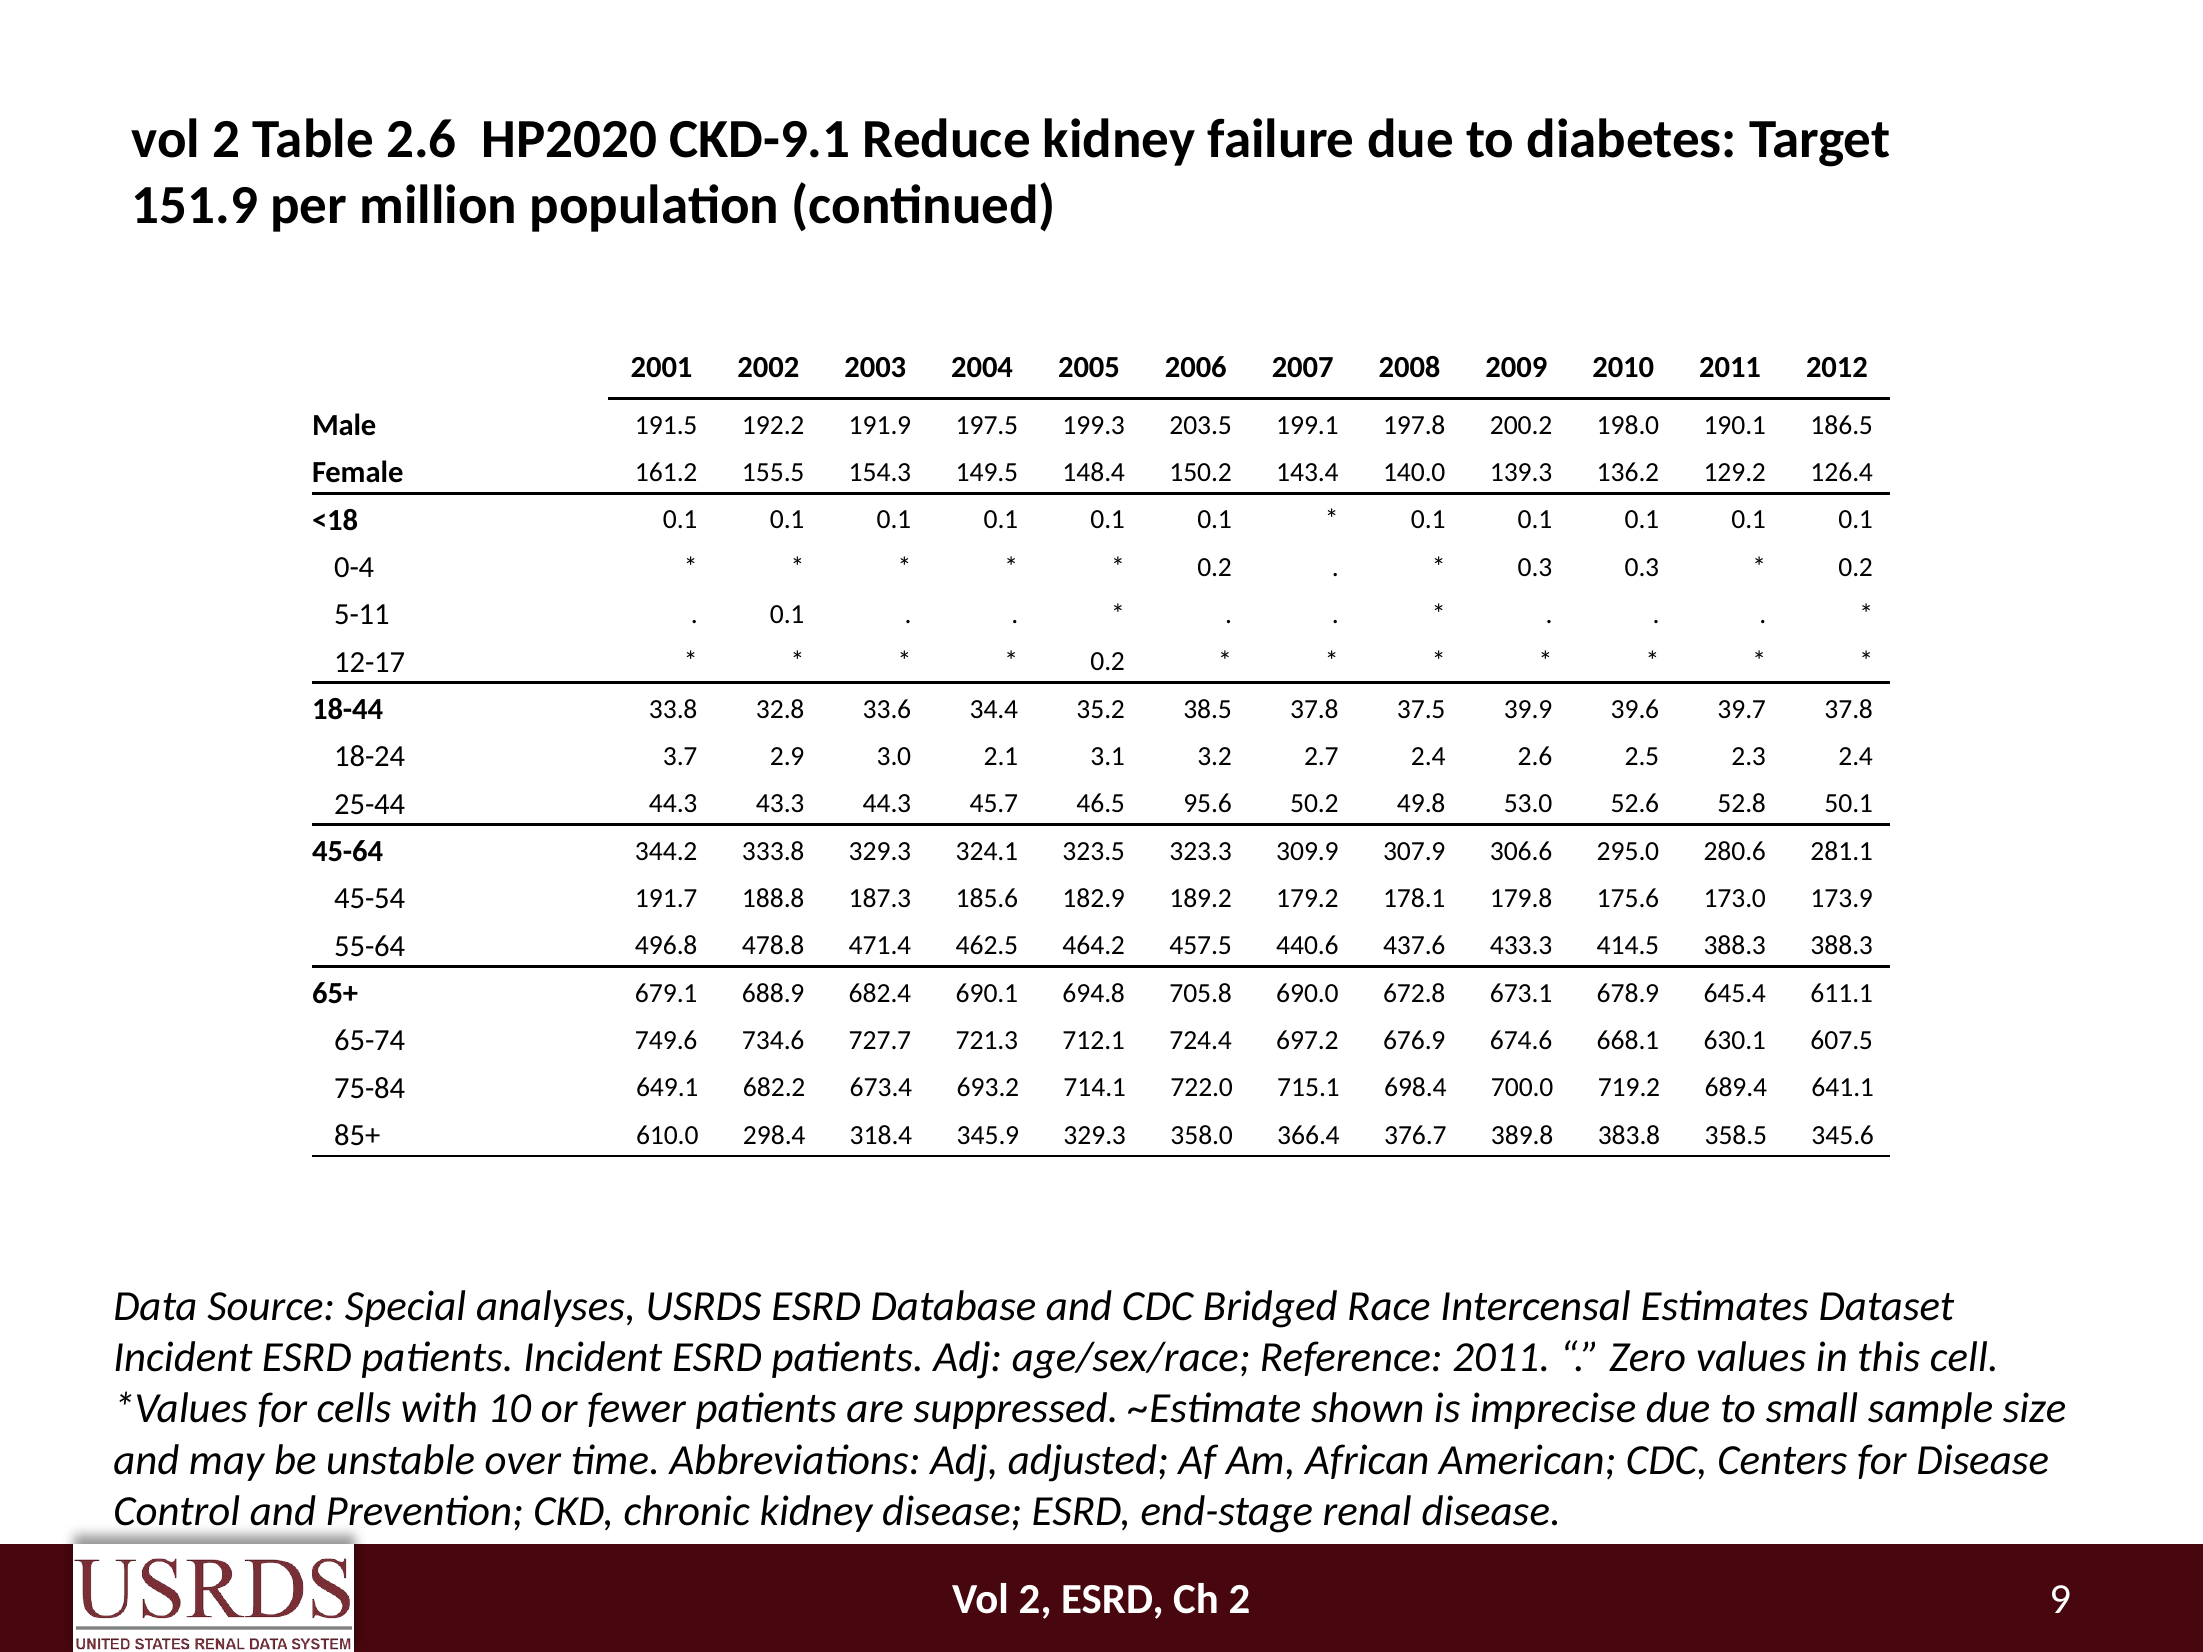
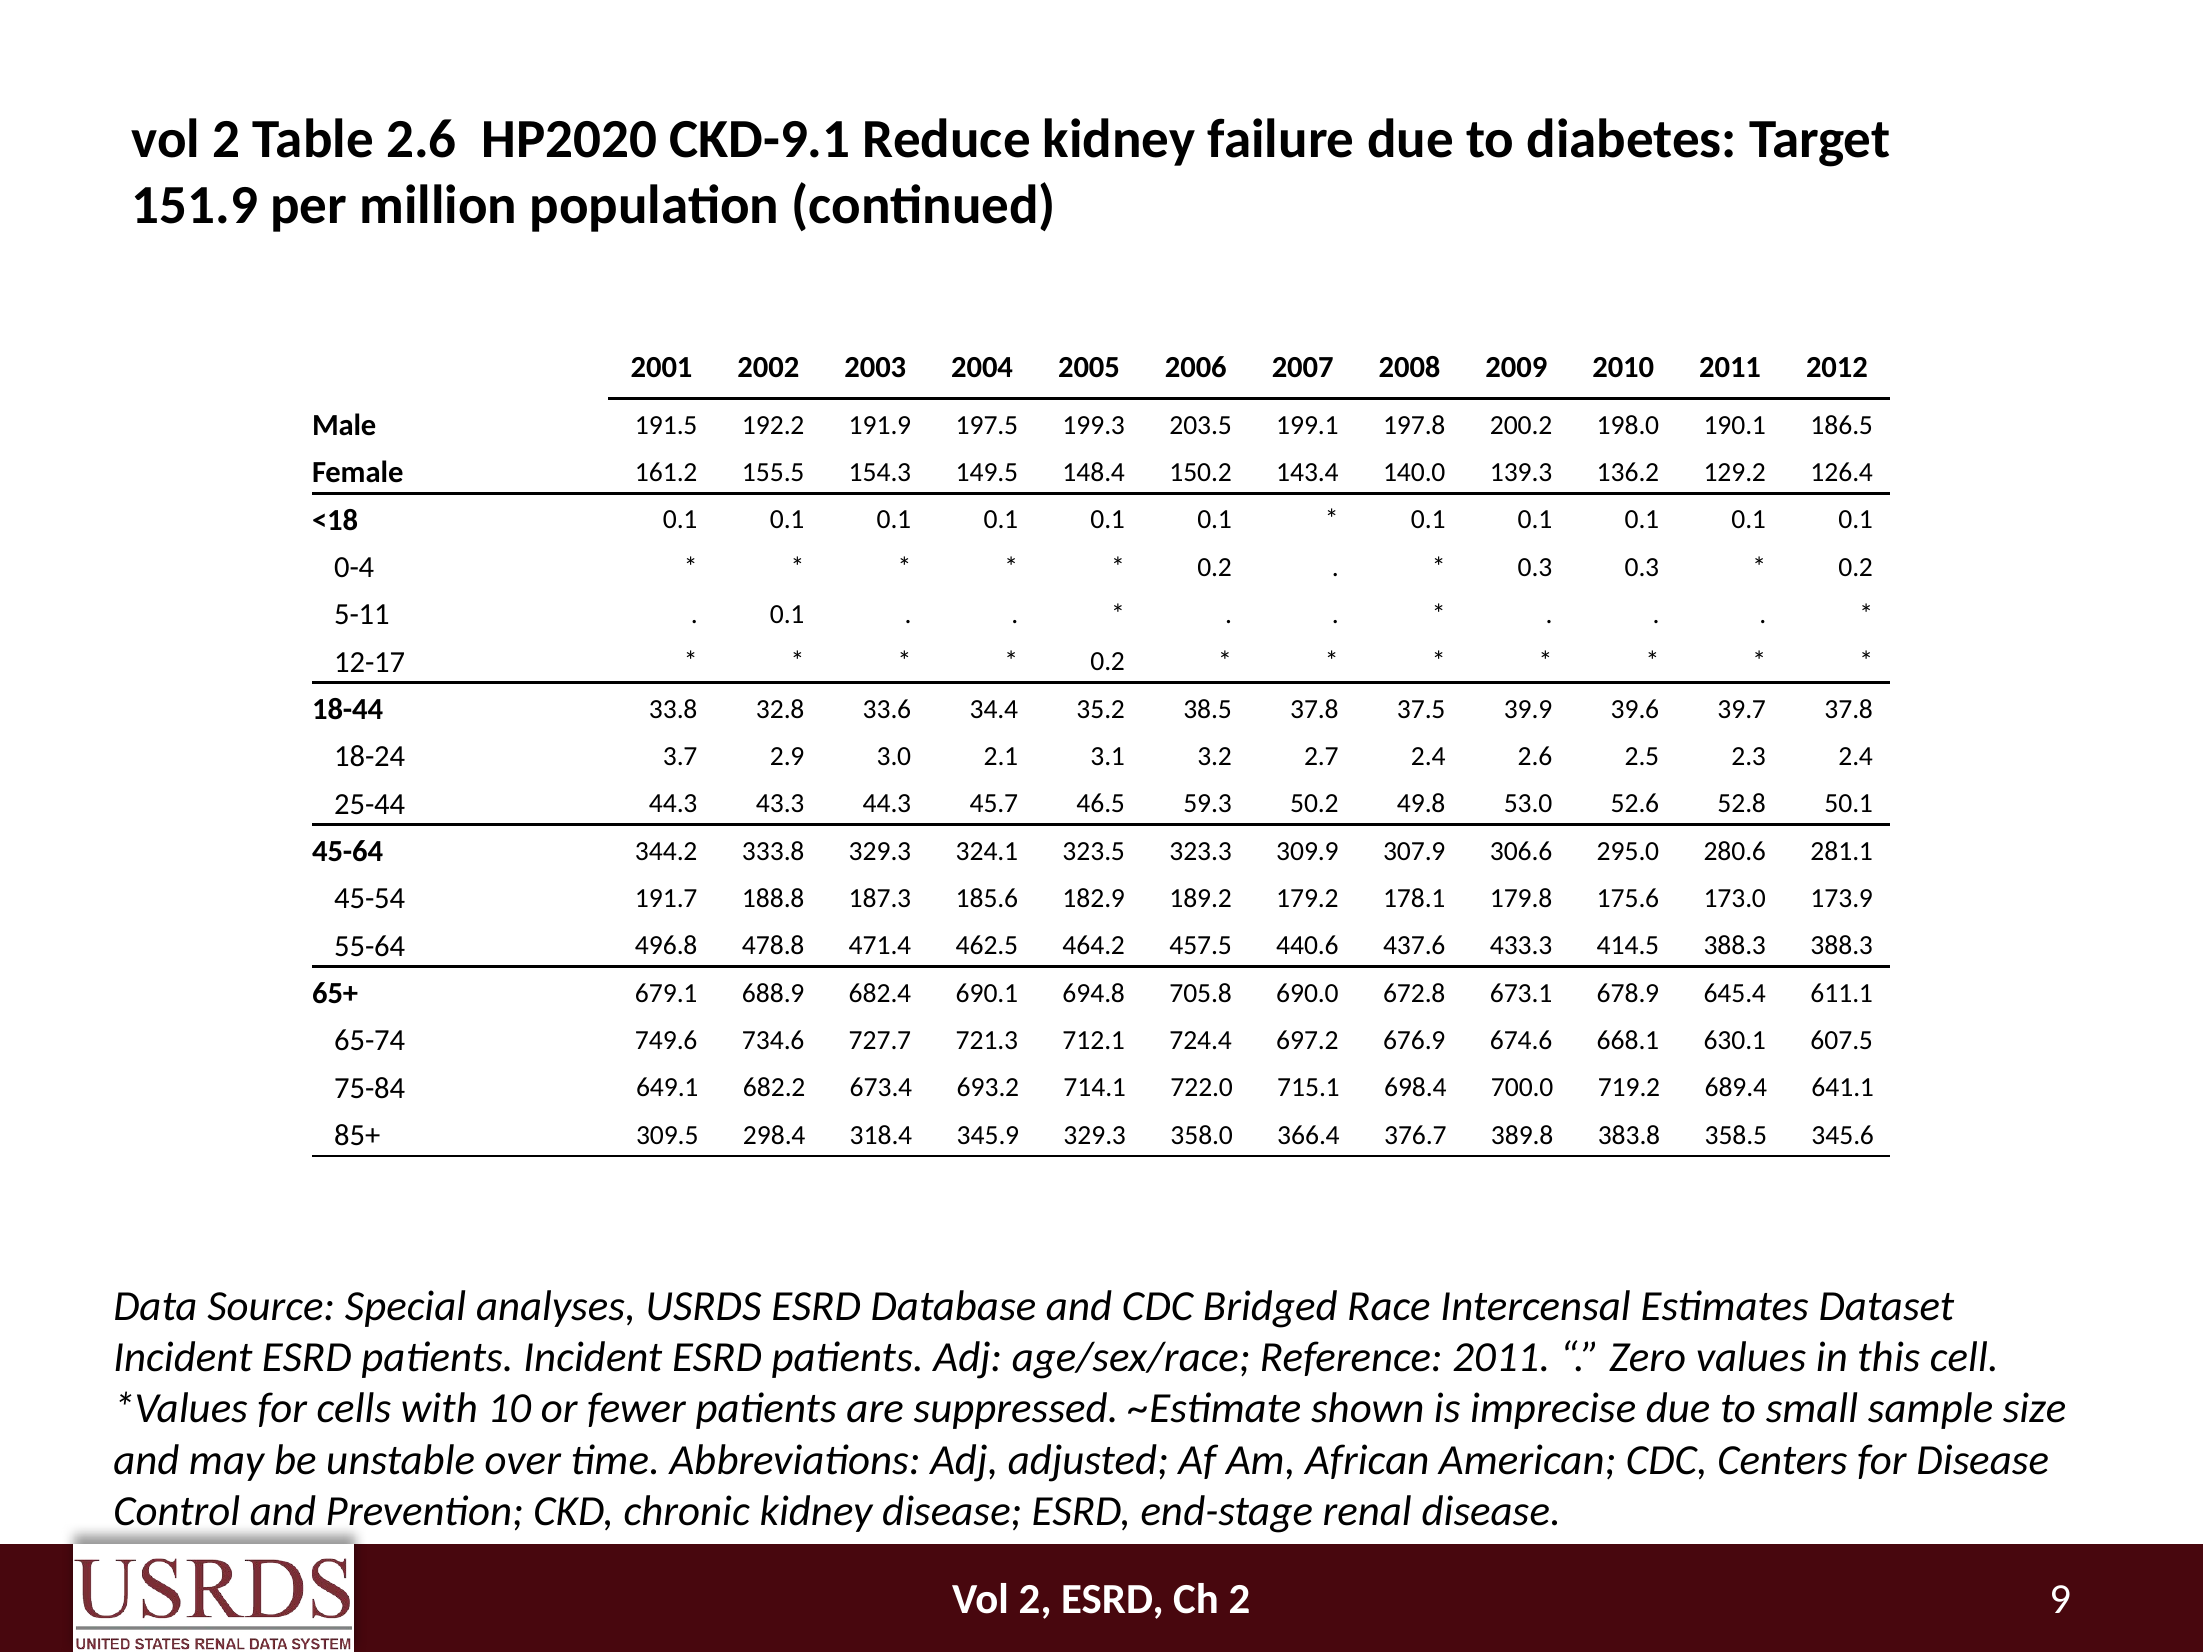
95.6: 95.6 -> 59.3
610.0: 610.0 -> 309.5
